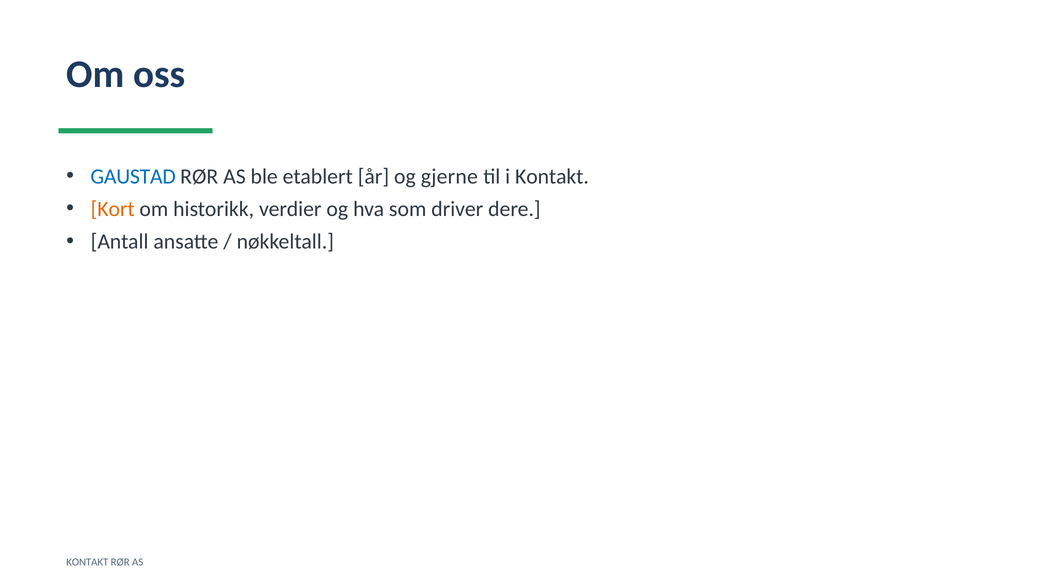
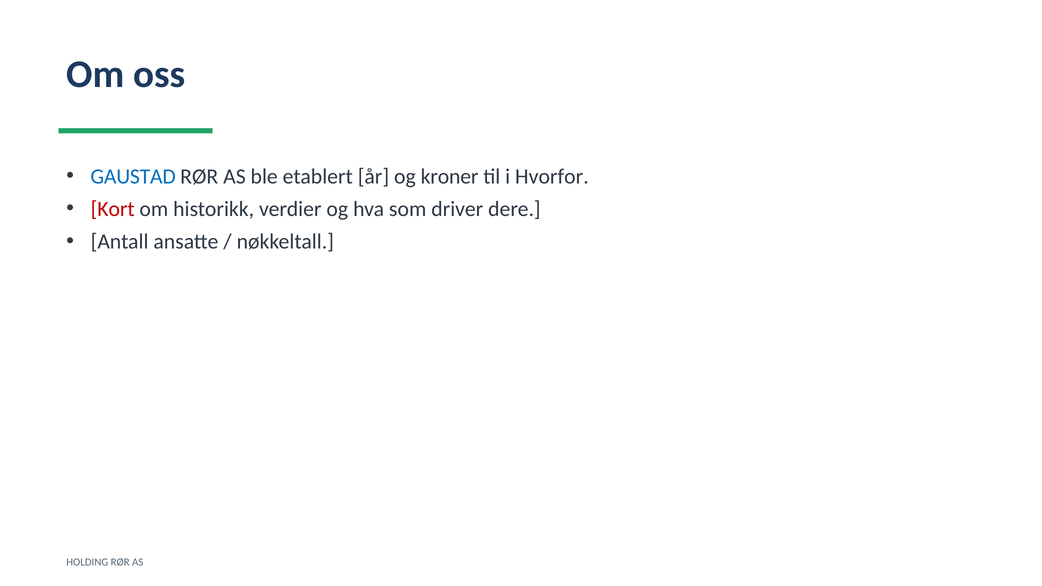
gjerne: gjerne -> kroner
i Kontakt: Kontakt -> Hvorfor
Kort colour: orange -> red
KONTAKT at (87, 562): KONTAKT -> HOLDING
